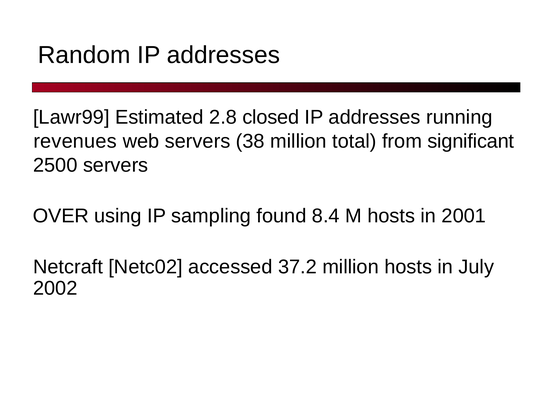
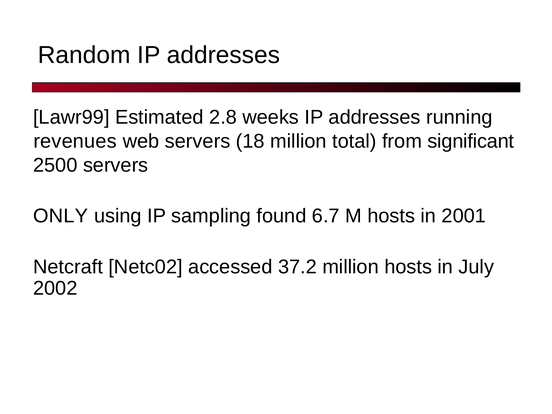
closed: closed -> weeks
38: 38 -> 18
OVER: OVER -> ONLY
8.4: 8.4 -> 6.7
